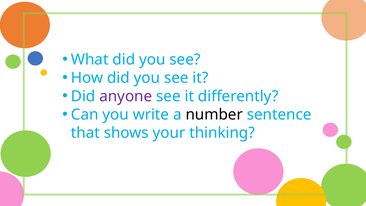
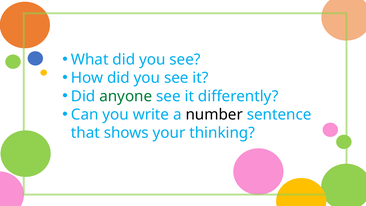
anyone colour: purple -> green
